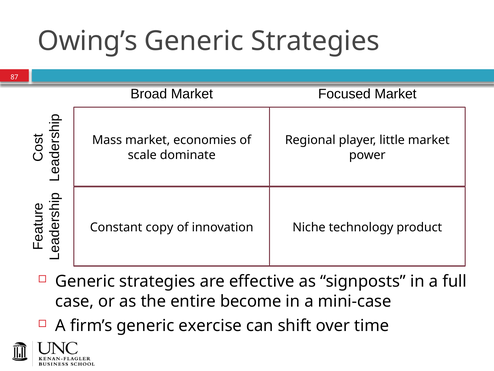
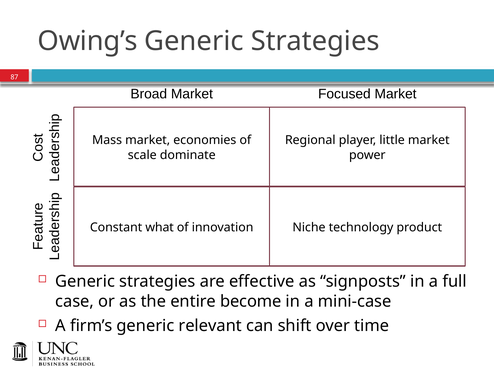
copy: copy -> what
exercise: exercise -> relevant
